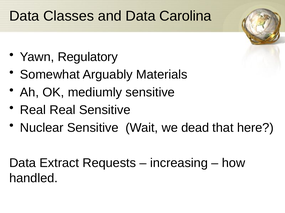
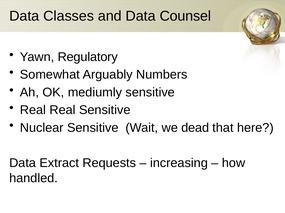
Carolina: Carolina -> Counsel
Materials: Materials -> Numbers
